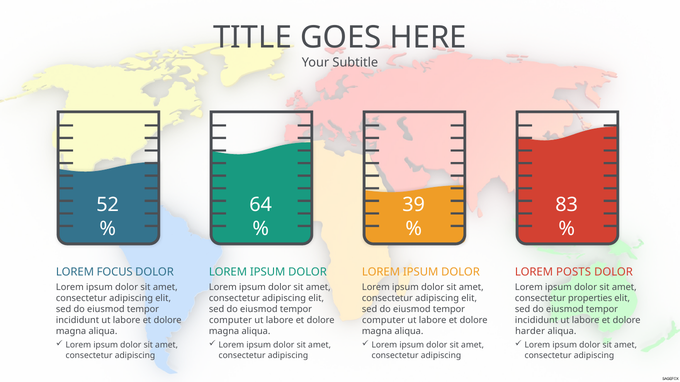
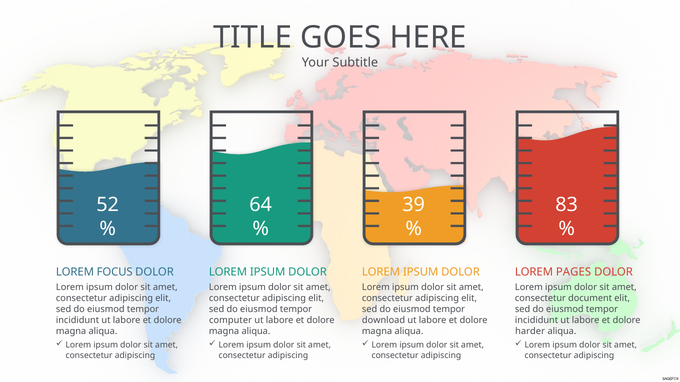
POSTS: POSTS -> PAGES
properties: properties -> document
computer at (383, 321): computer -> download
